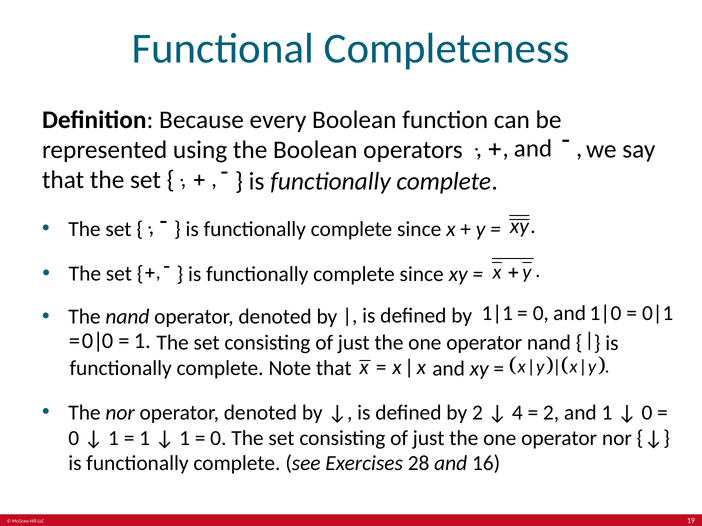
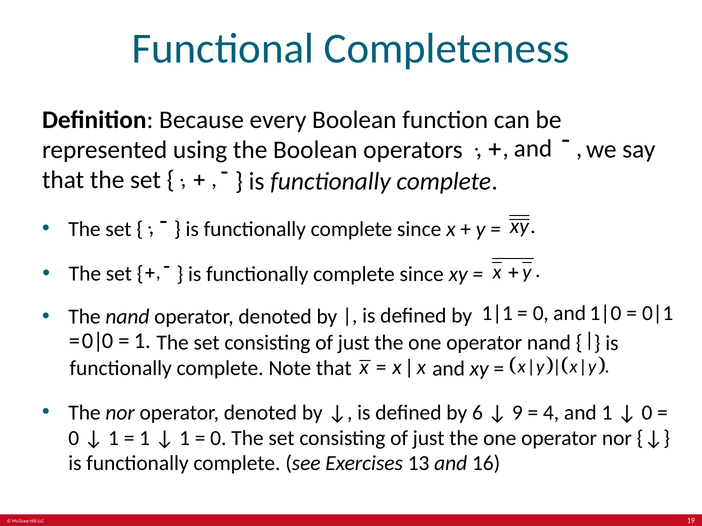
by 2: 2 -> 6
4: 4 -> 9
2 at (551, 413): 2 -> 4
28: 28 -> 13
